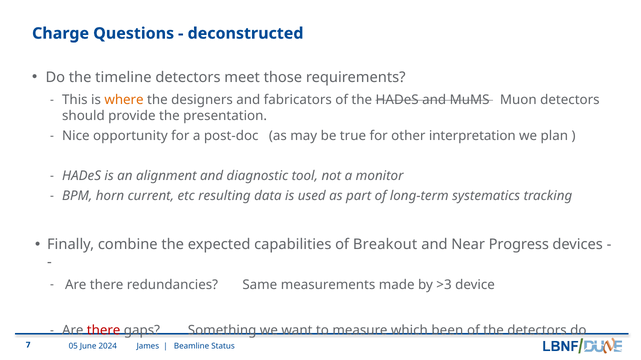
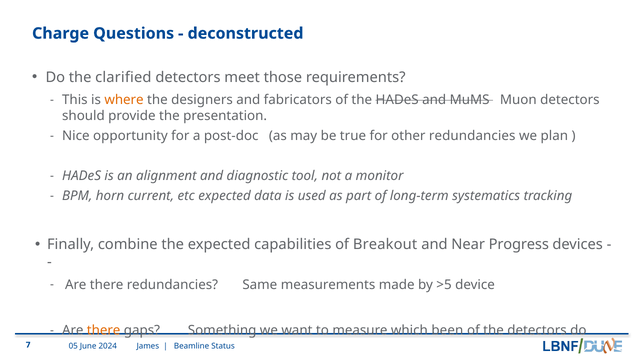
timeline: timeline -> clarified
other interpretation: interpretation -> redundancies
etc resulting: resulting -> expected
>3: >3 -> >5
there at (104, 331) colour: red -> orange
